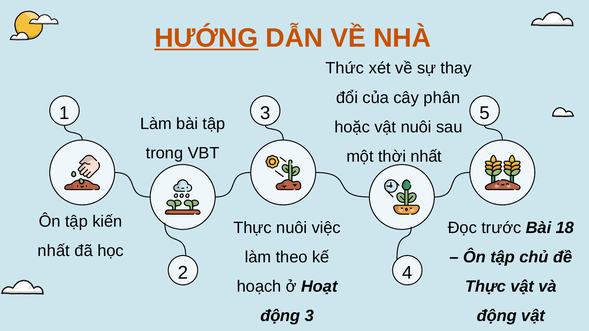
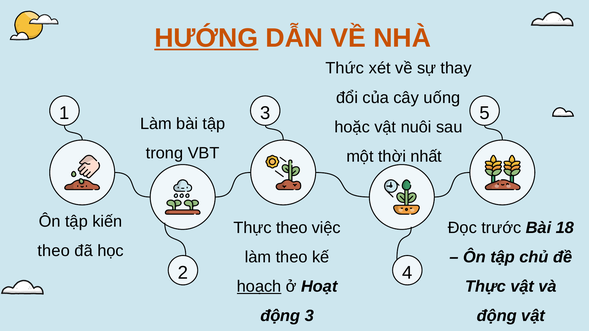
phân: phân -> uống
Thực nuôi: nuôi -> theo
nhất at (54, 251): nhất -> theo
hoạch underline: none -> present
